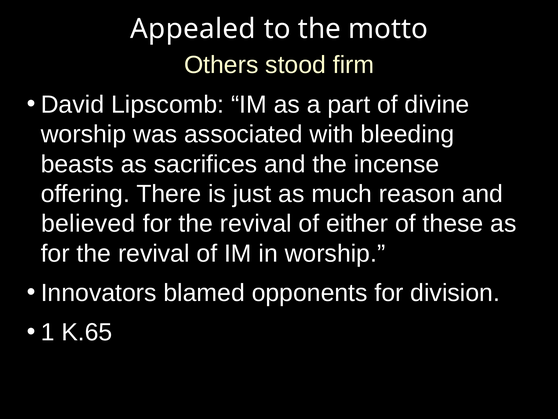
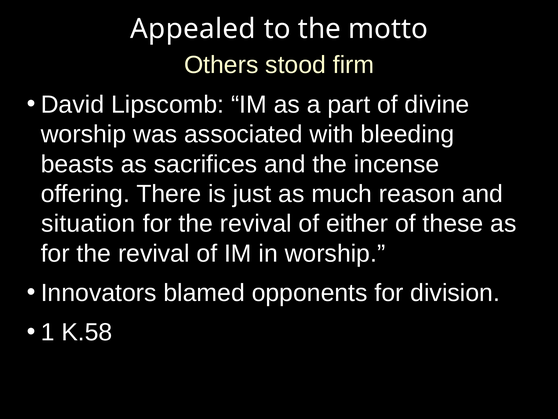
believed: believed -> situation
K.65: K.65 -> K.58
